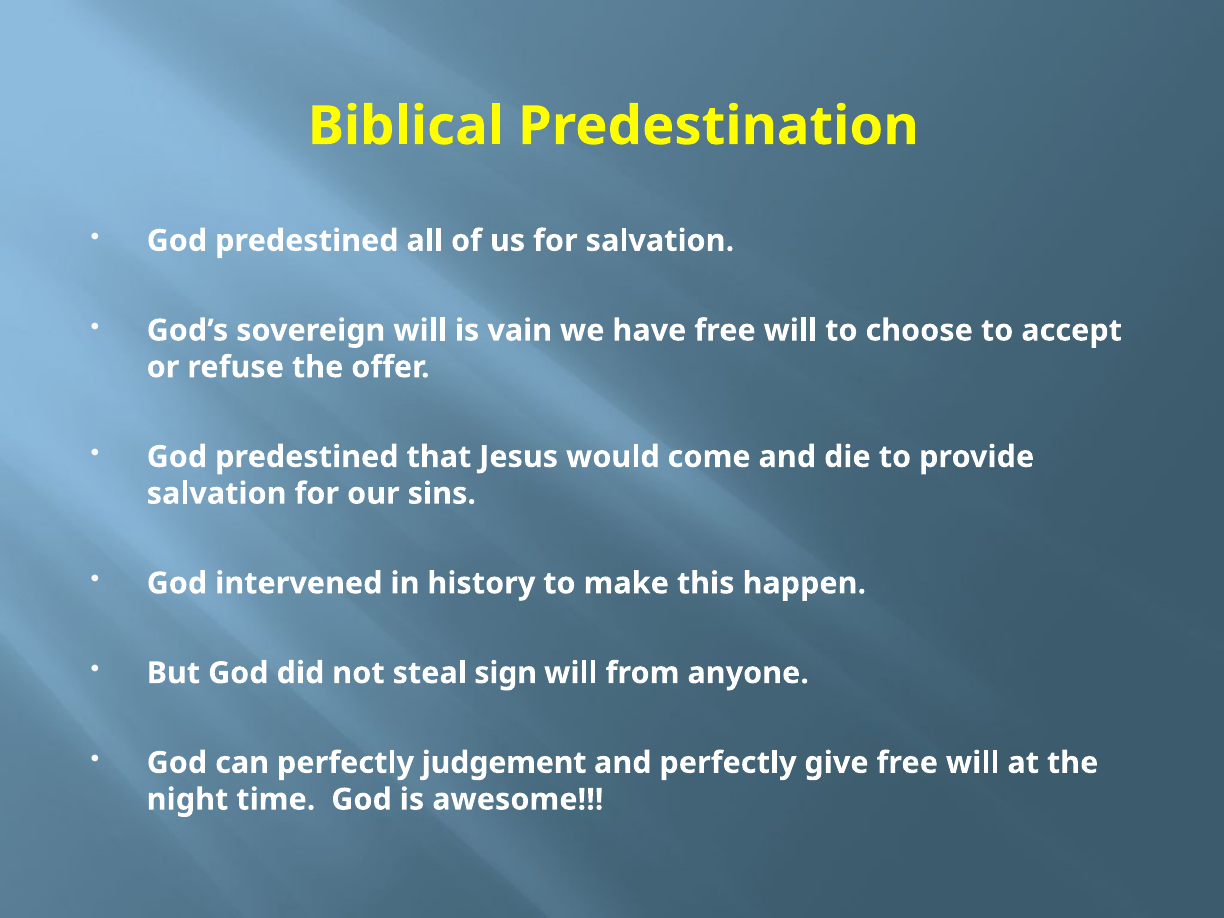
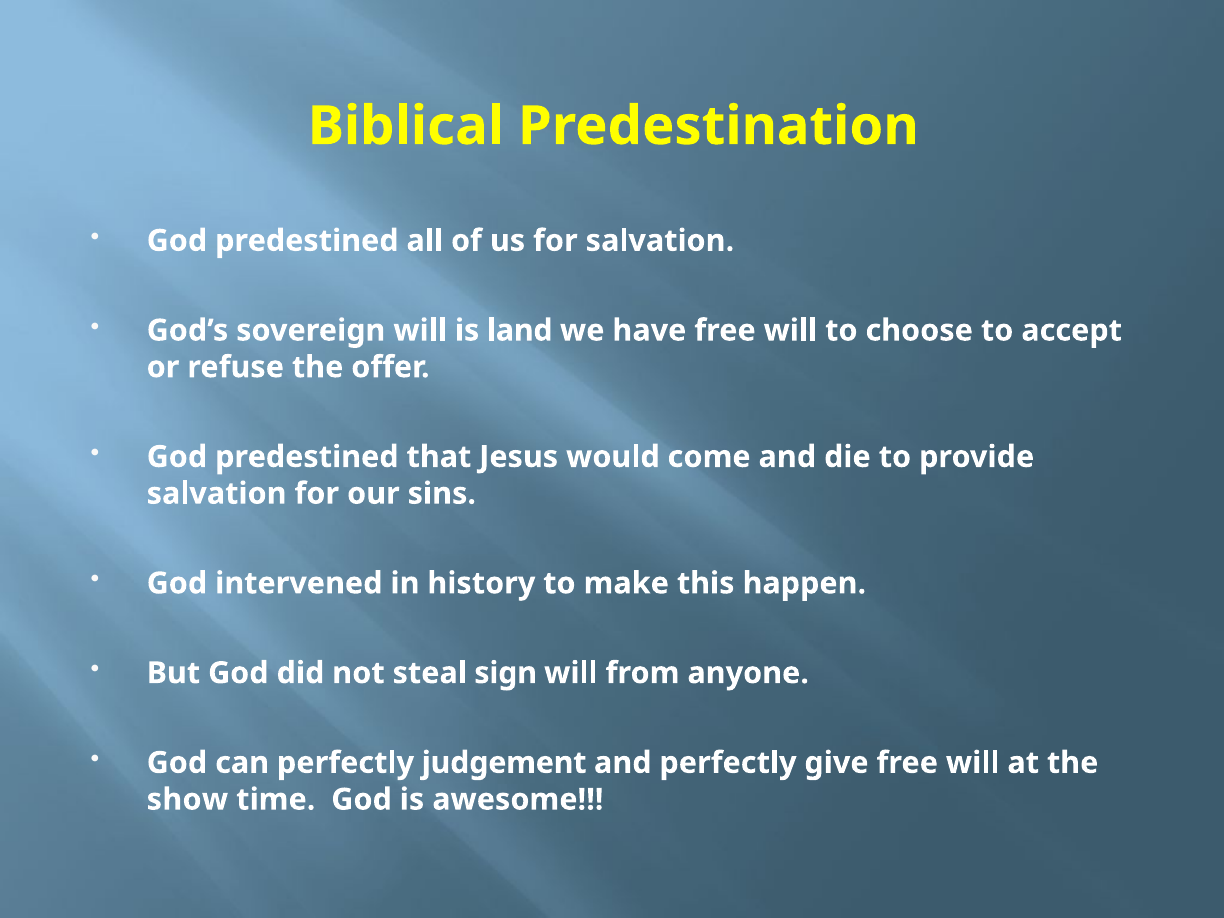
vain: vain -> land
night: night -> show
